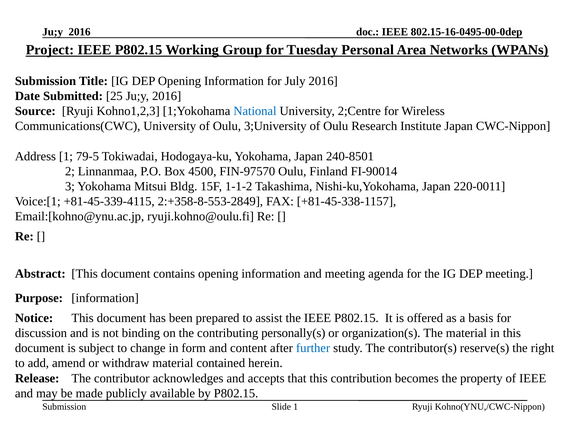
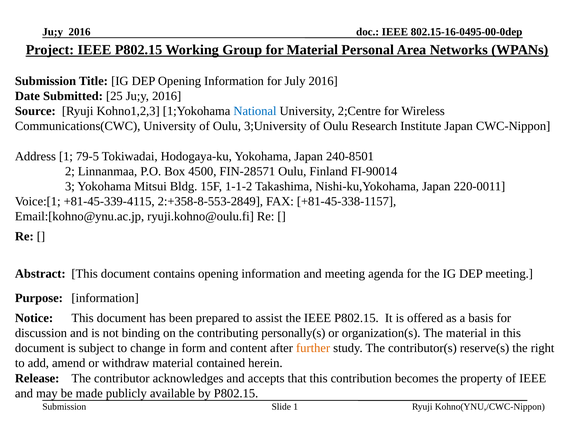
for Tuesday: Tuesday -> Material
FIN-97570: FIN-97570 -> FIN-28571
further colour: blue -> orange
